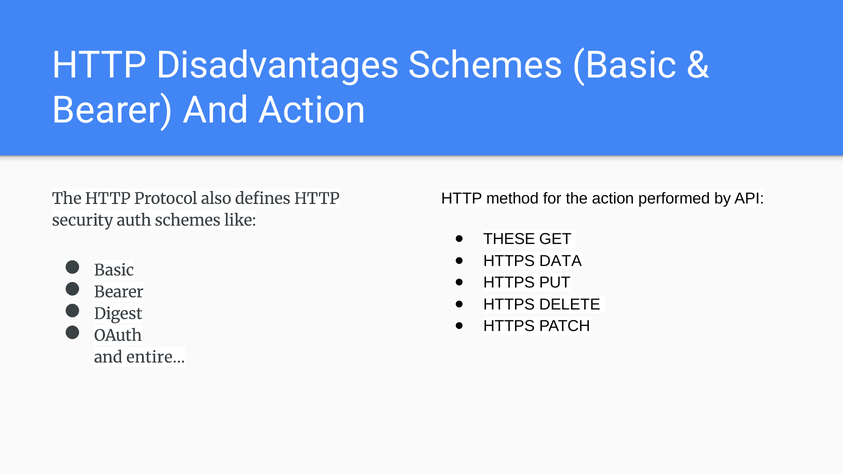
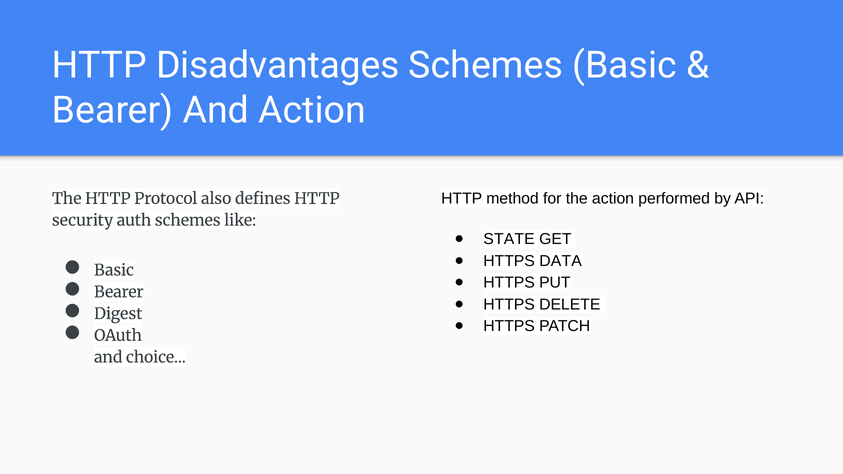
THESE: THESE -> STATE
entire: entire -> choice
